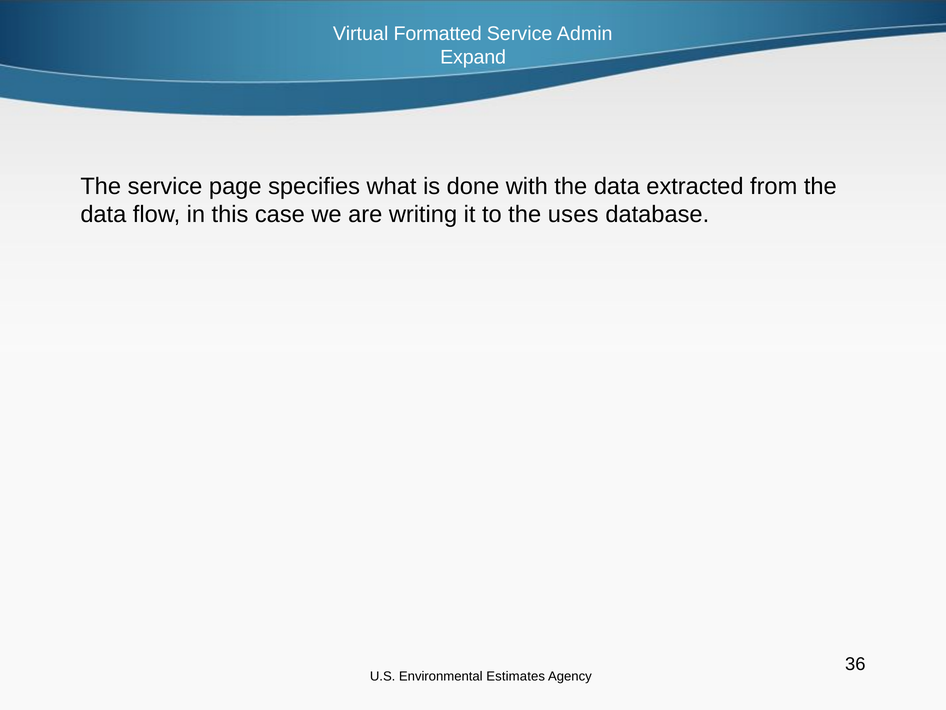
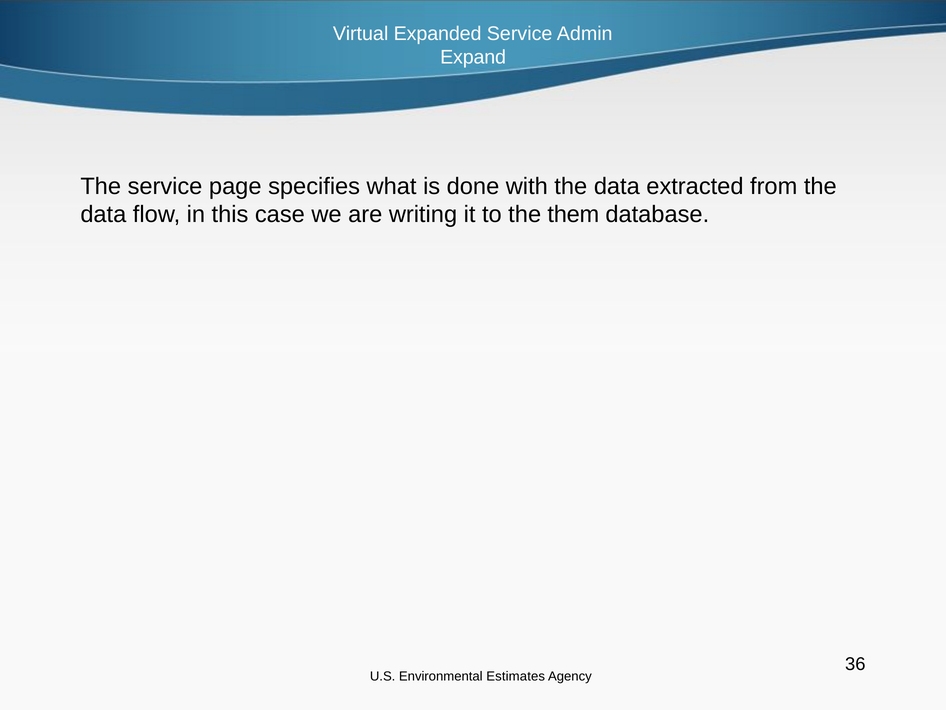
Formatted: Formatted -> Expanded
uses: uses -> them
